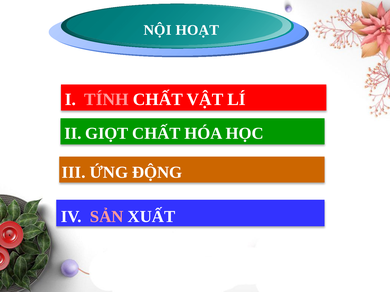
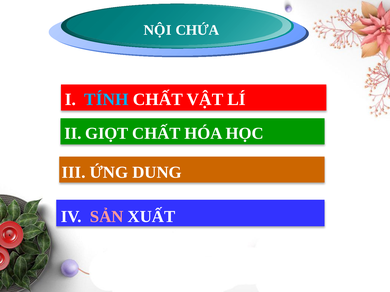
HOẠT: HOẠT -> CHỨA
TÍNH colour: pink -> light blue
ĐỘNG: ĐỘNG -> DUNG
